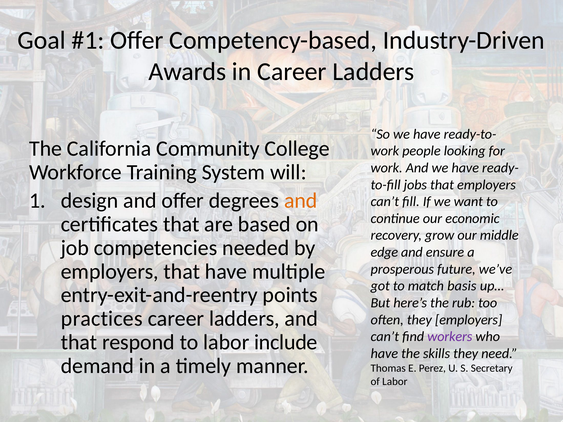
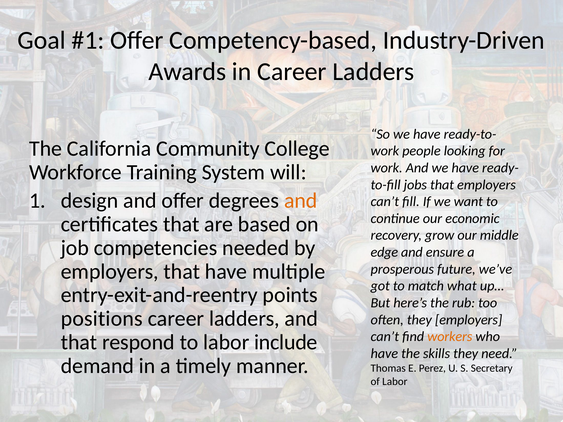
basis: basis -> what
practices: practices -> positions
workers colour: purple -> orange
